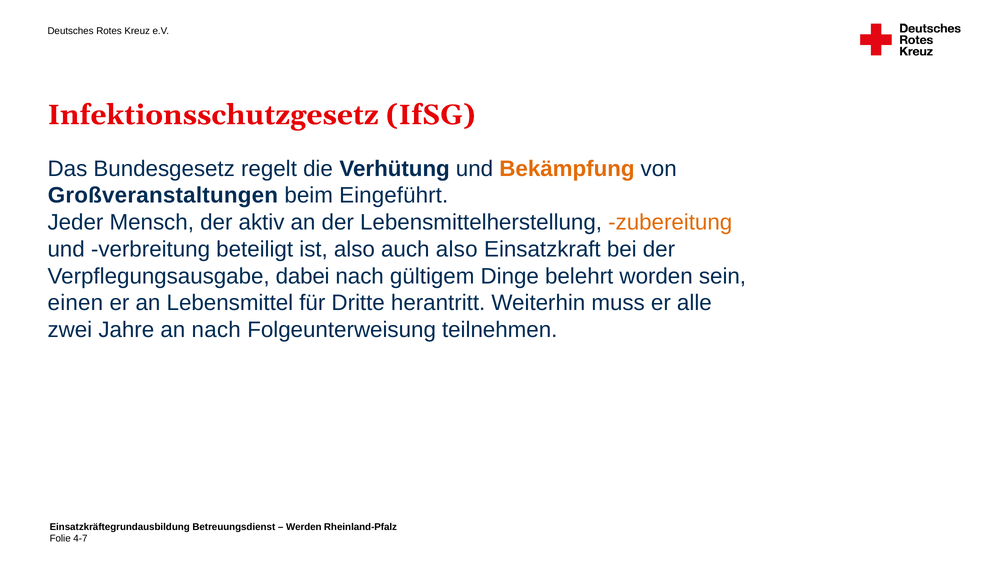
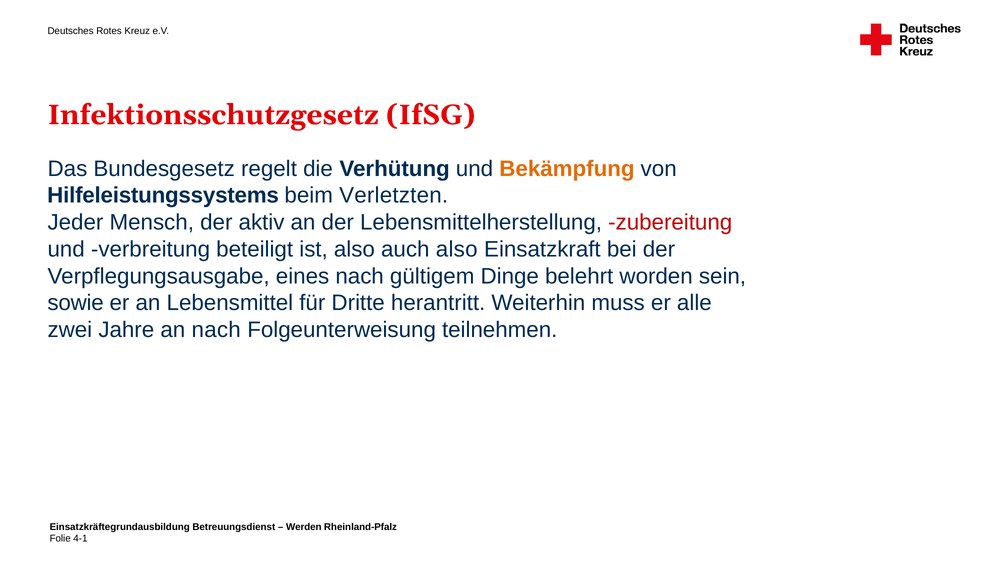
Großveranstaltungen: Großveranstaltungen -> Hilfeleistungssystems
Eingeführt: Eingeführt -> Verletzten
zubereitung colour: orange -> red
dabei: dabei -> eines
einen: einen -> sowie
4-7: 4-7 -> 4-1
